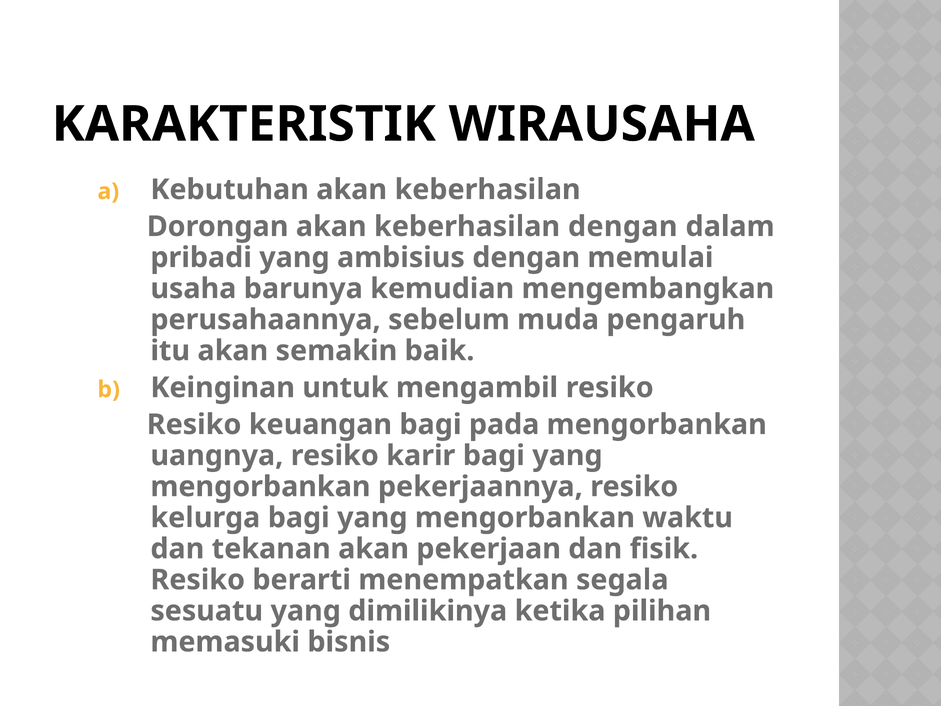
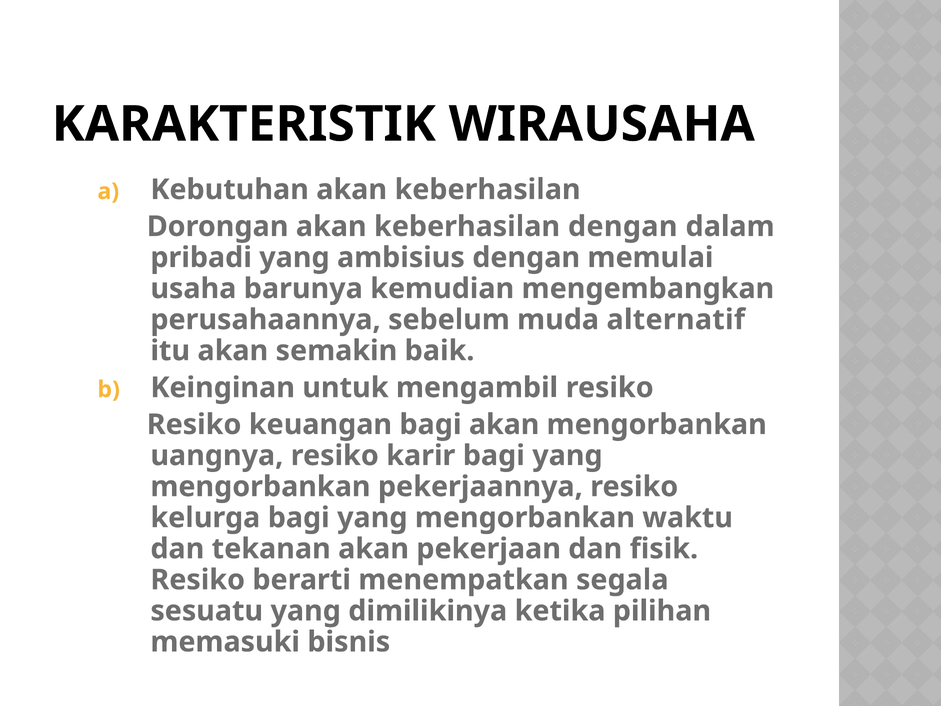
pengaruh: pengaruh -> alternatif
bagi pada: pada -> akan
